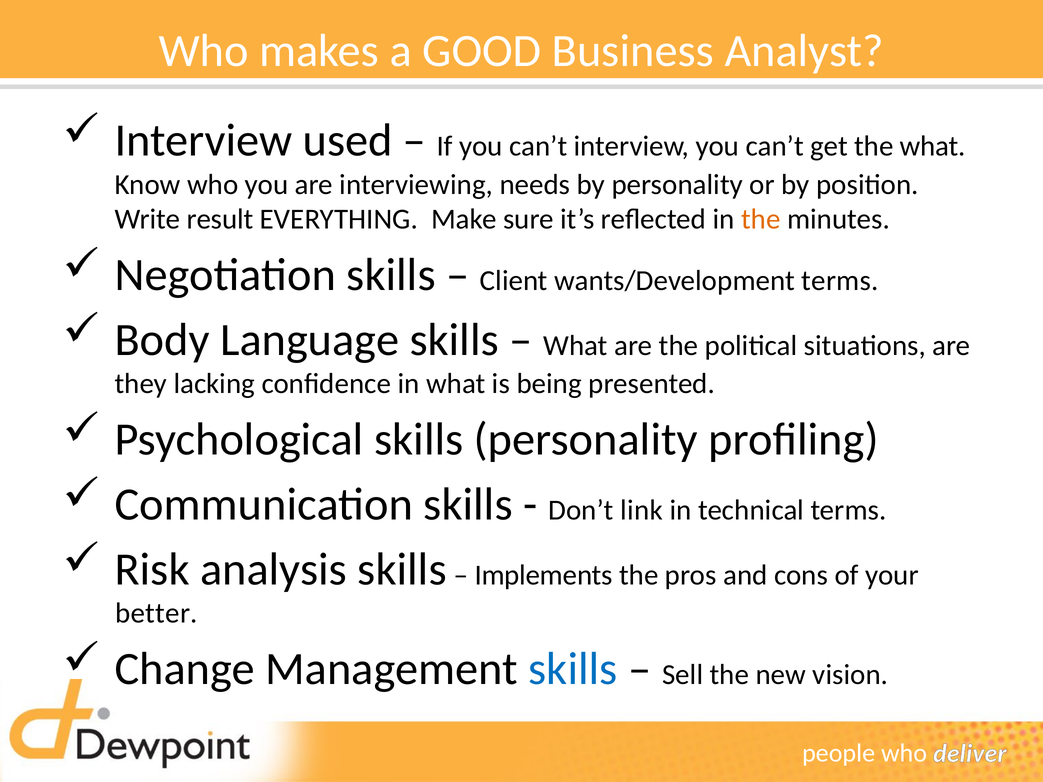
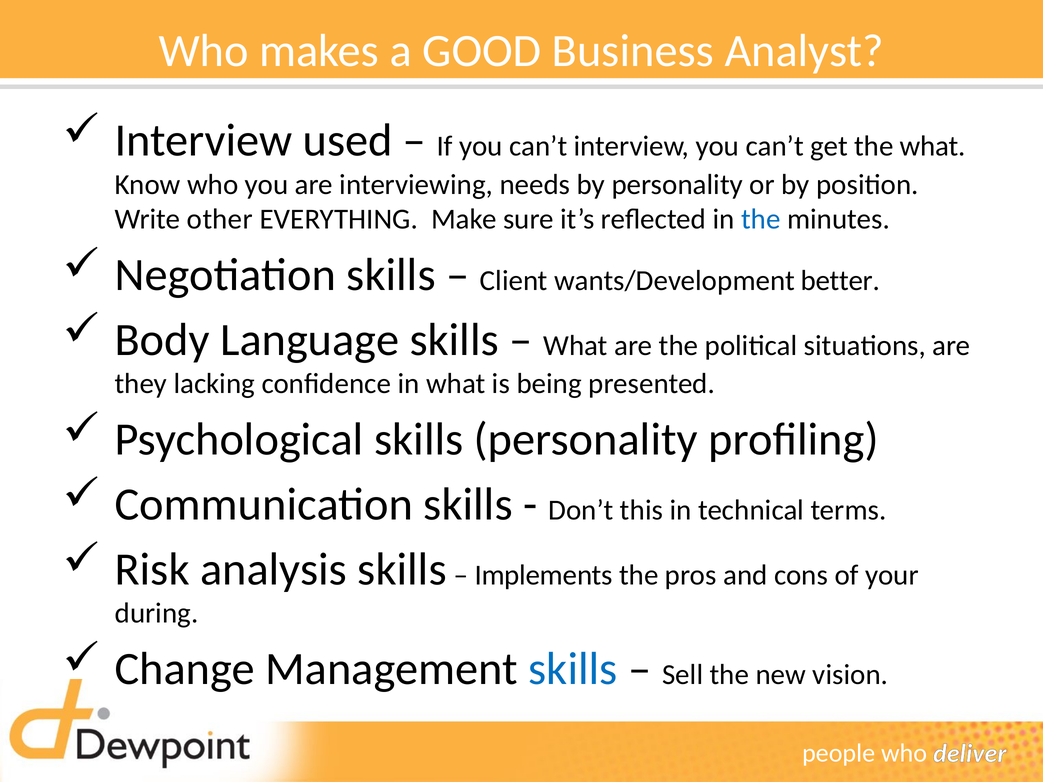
result: result -> other
the at (761, 219) colour: orange -> blue
wants/Development terms: terms -> better
link: link -> this
better: better -> during
